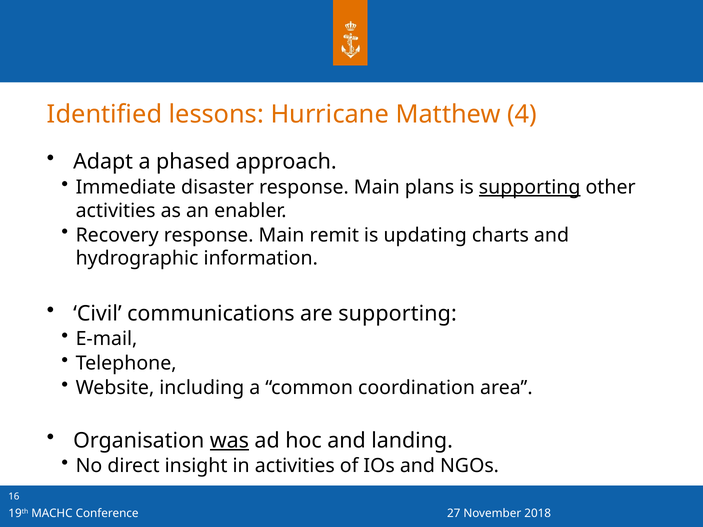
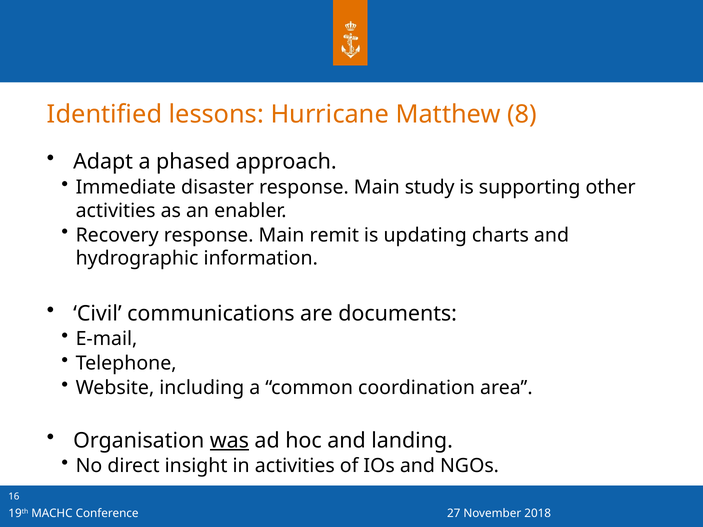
4: 4 -> 8
plans: plans -> study
supporting at (530, 187) underline: present -> none
are supporting: supporting -> documents
